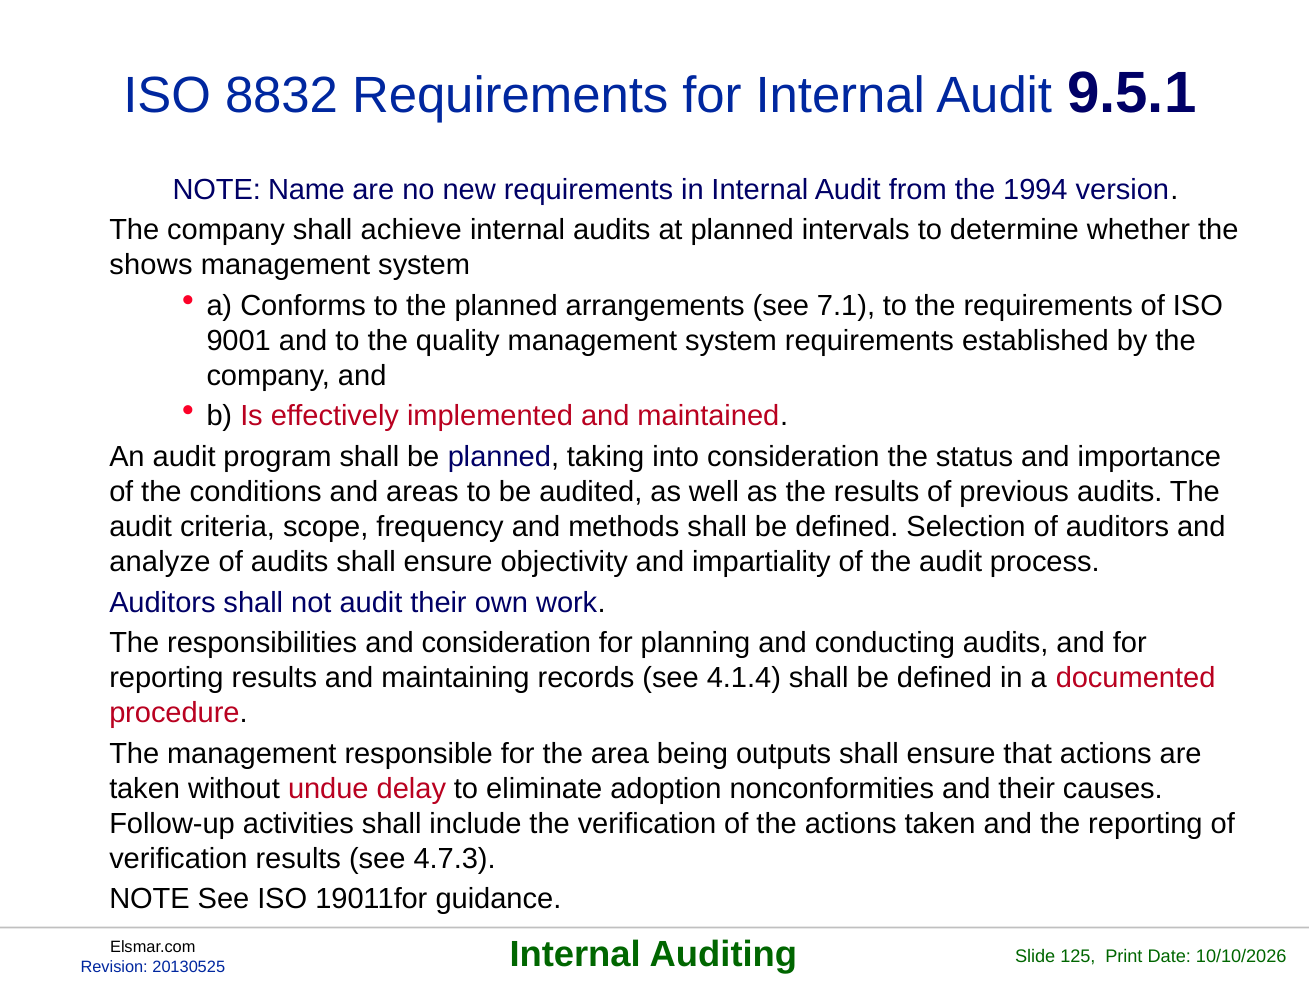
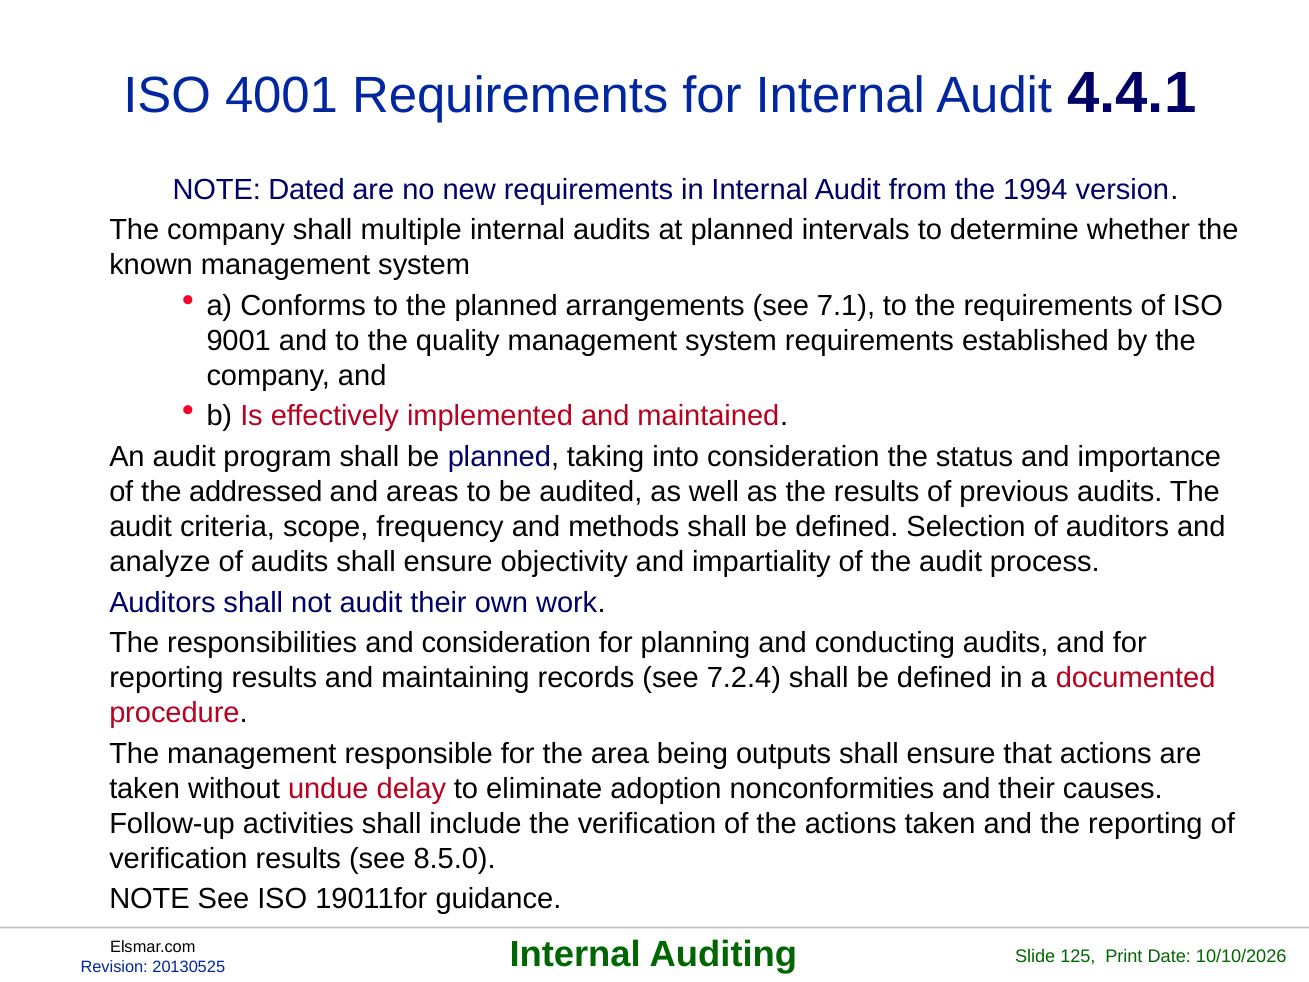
8832: 8832 -> 4001
9.5.1: 9.5.1 -> 4.4.1
Name: Name -> Dated
achieve: achieve -> multiple
shows: shows -> known
conditions: conditions -> addressed
4.1.4: 4.1.4 -> 7.2.4
4.7.3: 4.7.3 -> 8.5.0
